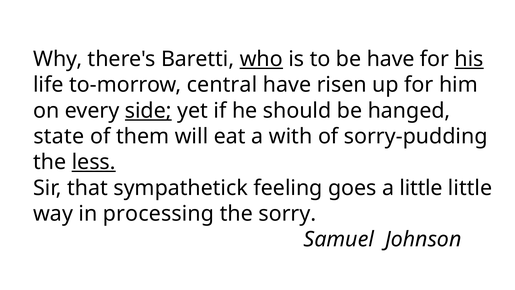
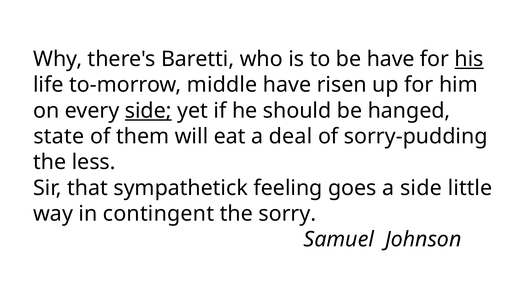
who underline: present -> none
central: central -> middle
with: with -> deal
less underline: present -> none
a little: little -> side
processing: processing -> contingent
